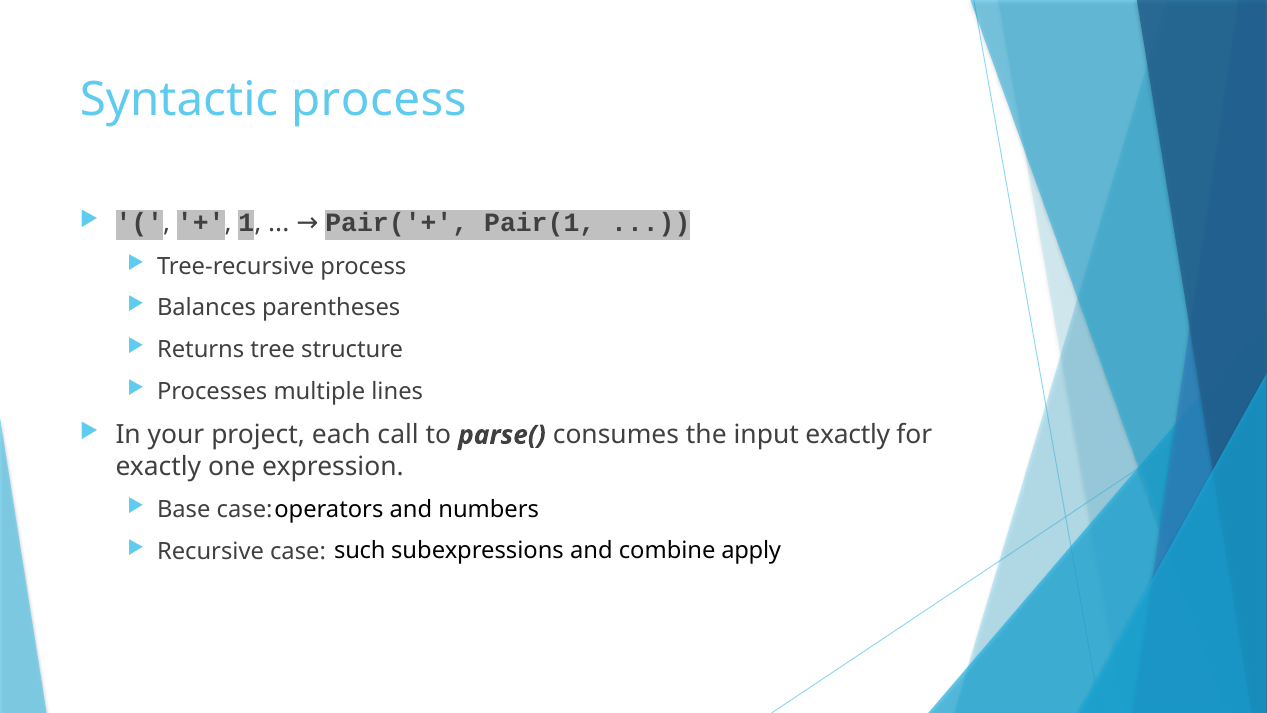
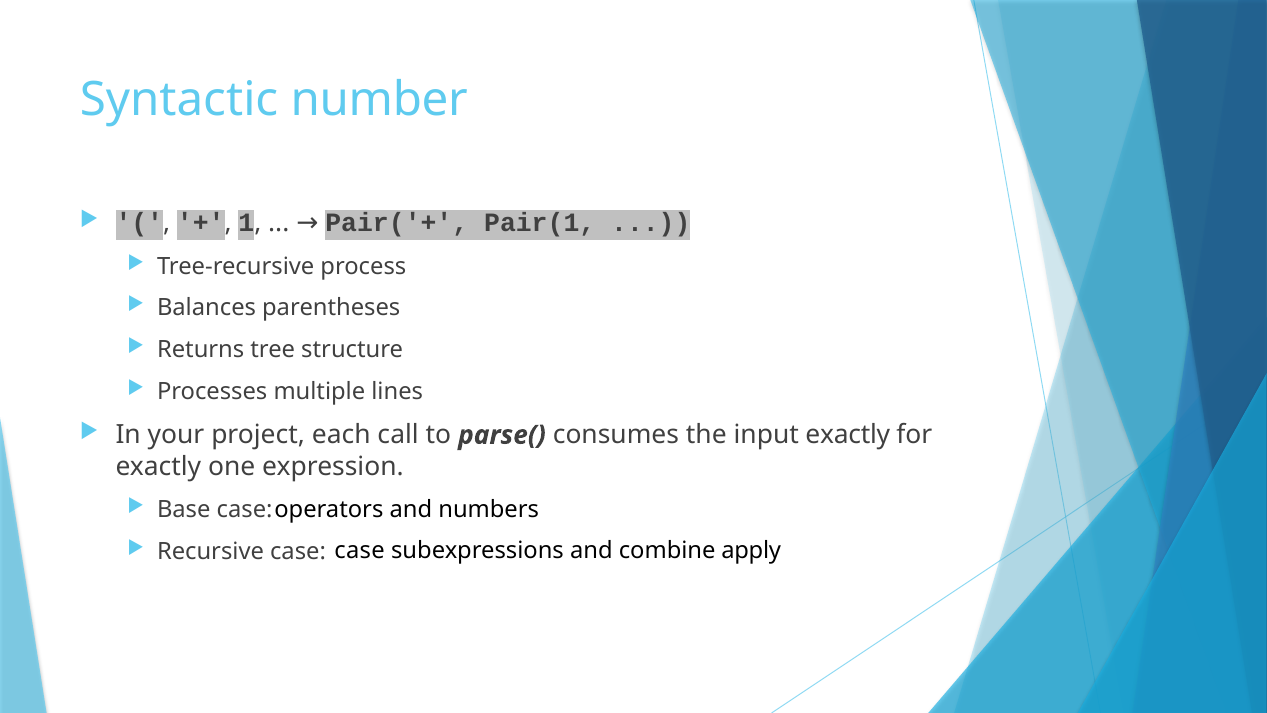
Syntactic process: process -> number
such at (360, 551): such -> case
